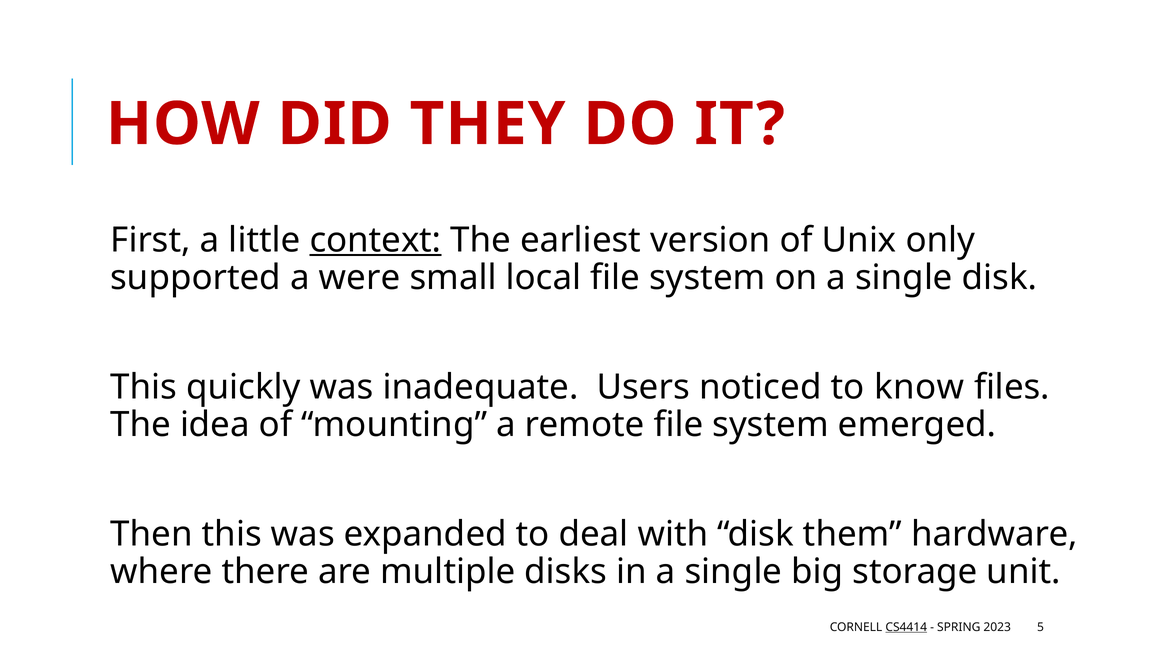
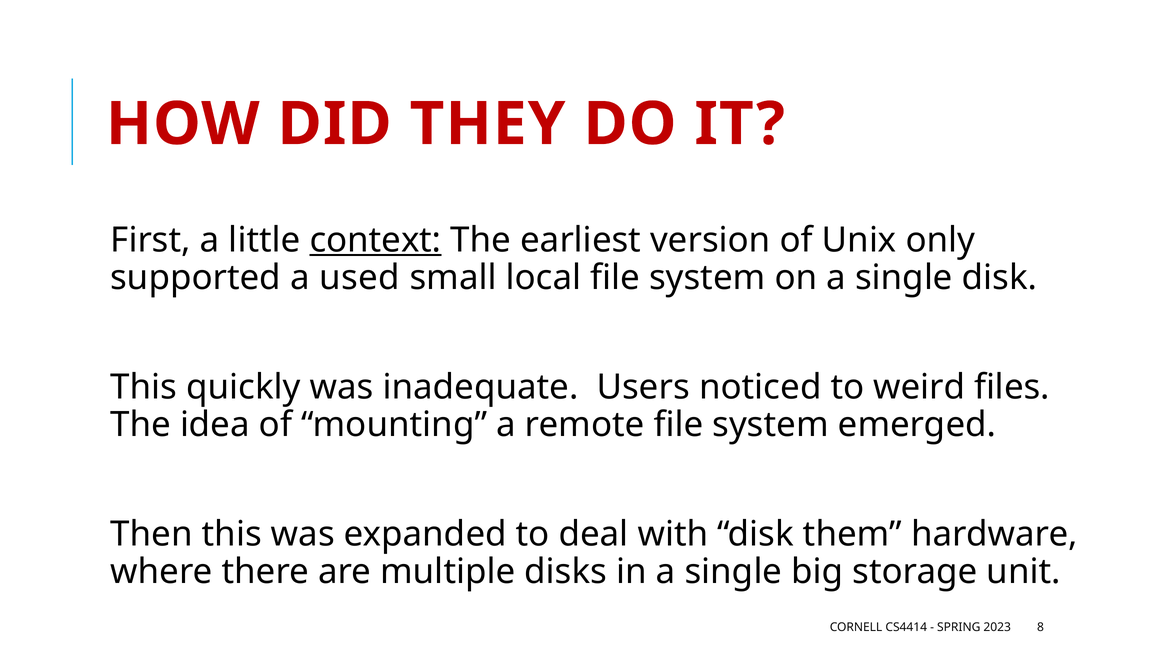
were: were -> used
know: know -> weird
CS4414 underline: present -> none
5: 5 -> 8
